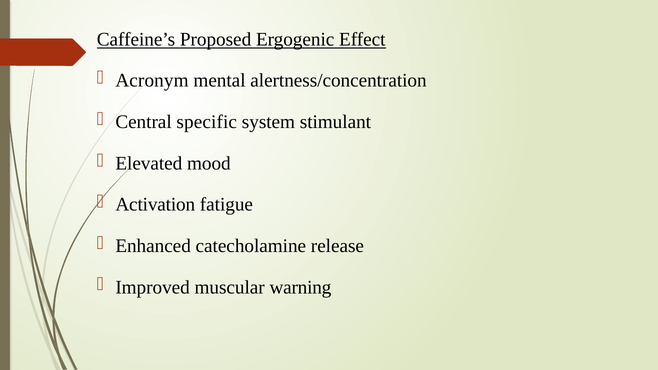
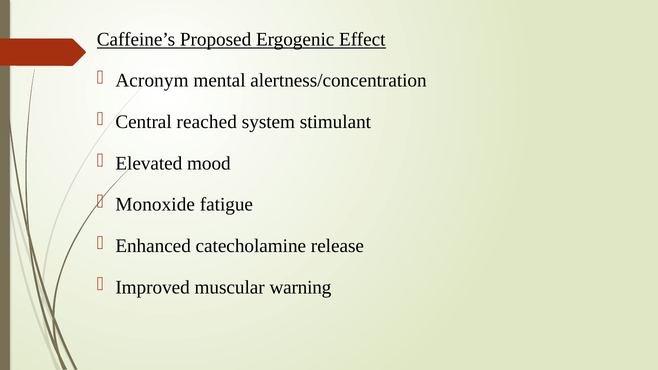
specific: specific -> reached
Activation: Activation -> Monoxide
